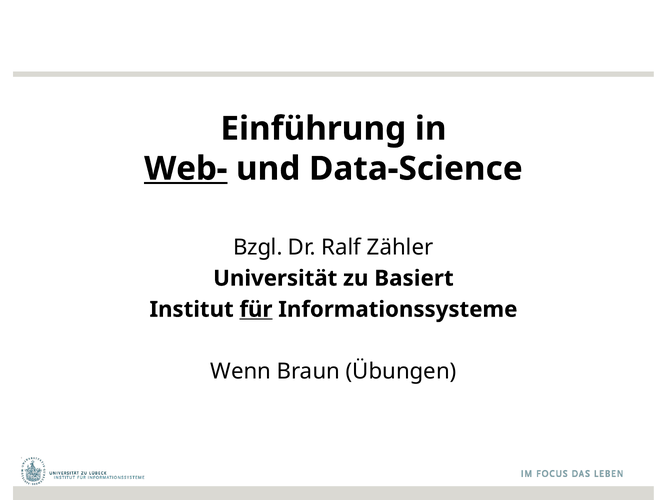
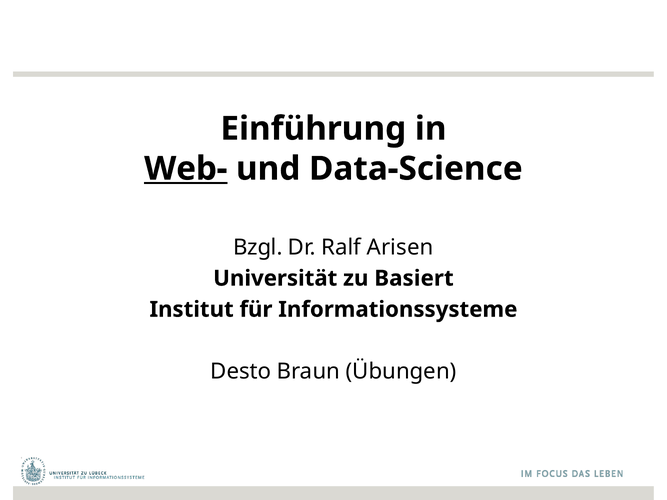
Zähler: Zähler -> Arisen
für underline: present -> none
Wenn: Wenn -> Desto
